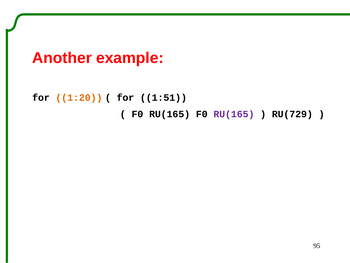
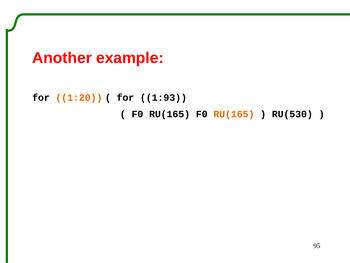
1:51: 1:51 -> 1:93
RU(165 at (234, 114) colour: purple -> orange
RU(729: RU(729 -> RU(530
